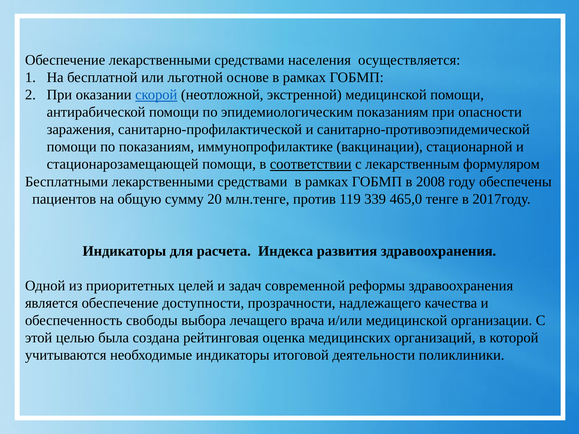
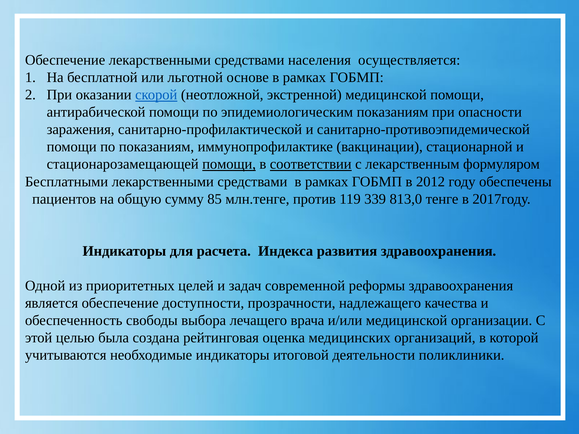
помощи at (229, 164) underline: none -> present
2008: 2008 -> 2012
20: 20 -> 85
465,0: 465,0 -> 813,0
